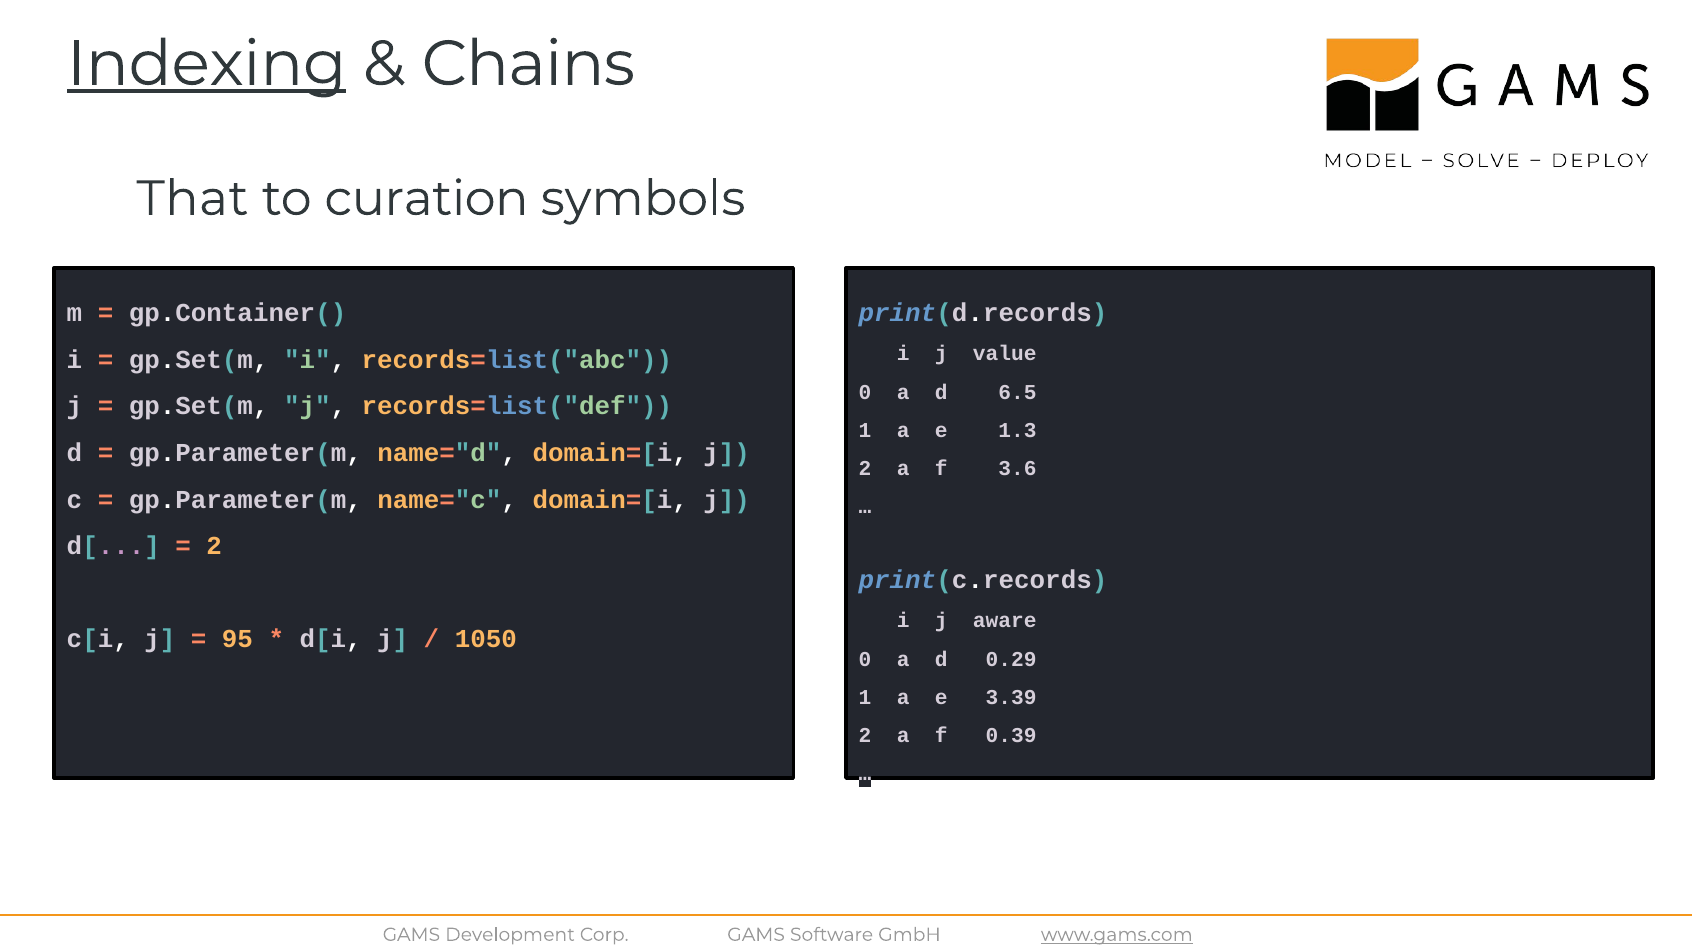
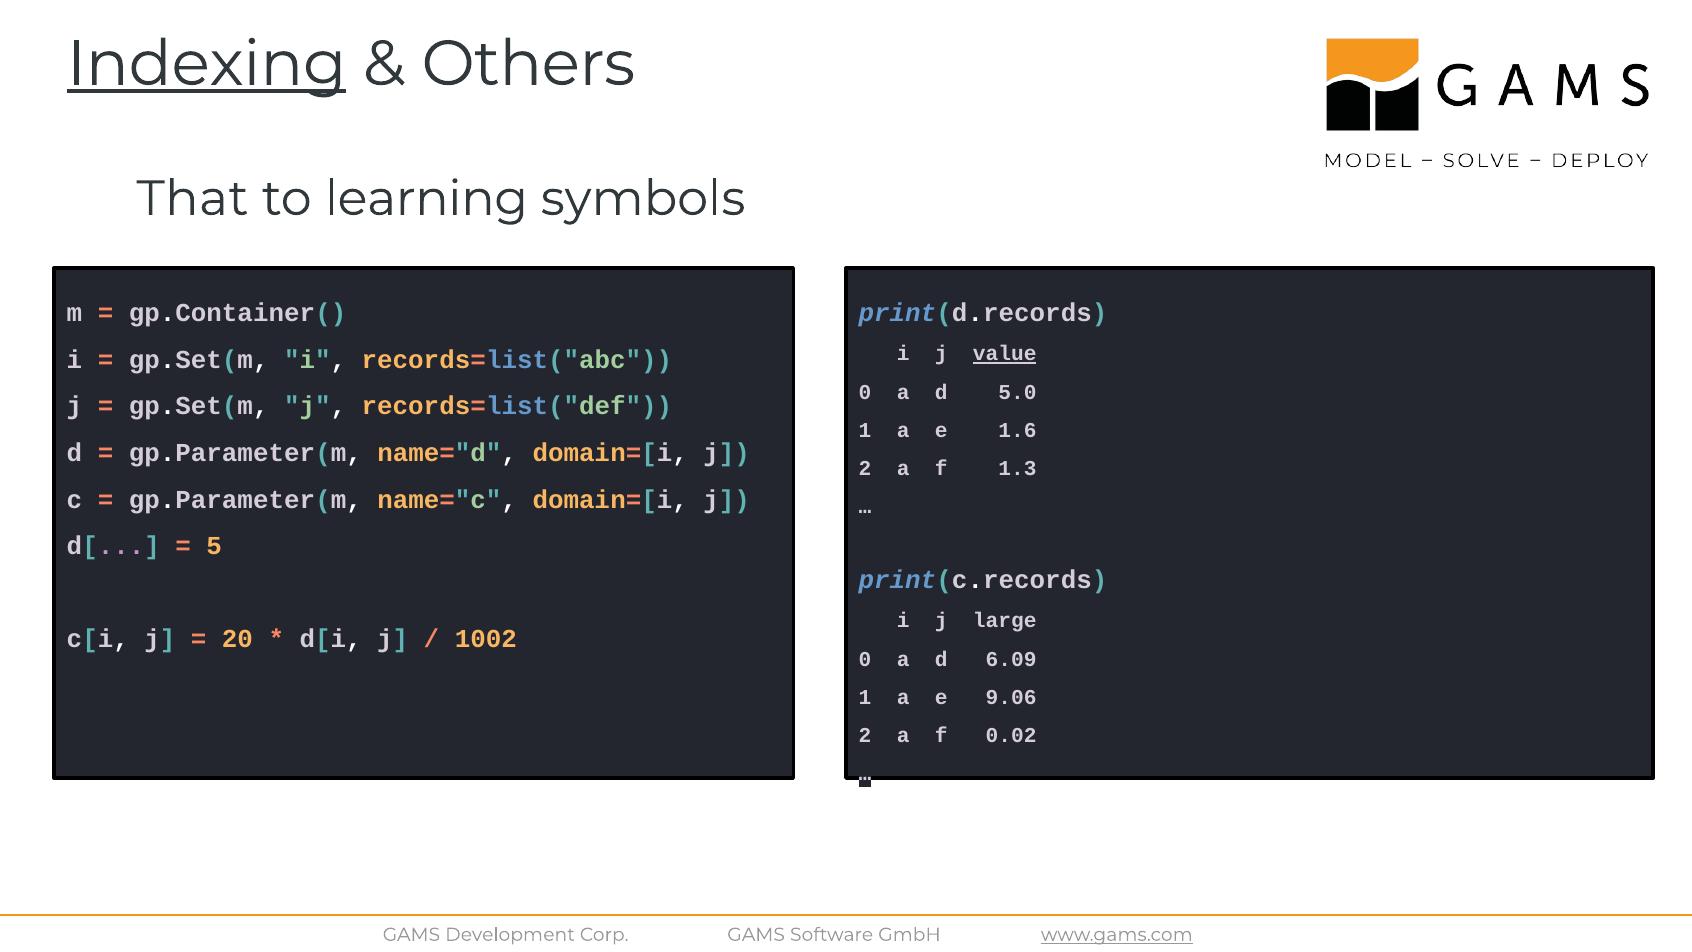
Chains: Chains -> Others
curation: curation -> learning
value underline: none -> present
6.5: 6.5 -> 5.0
1.3: 1.3 -> 1.6
3.6: 3.6 -> 1.3
2 at (214, 546): 2 -> 5
aware: aware -> large
95: 95 -> 20
1050: 1050 -> 1002
0.29: 0.29 -> 6.09
3.39: 3.39 -> 9.06
0.39: 0.39 -> 0.02
